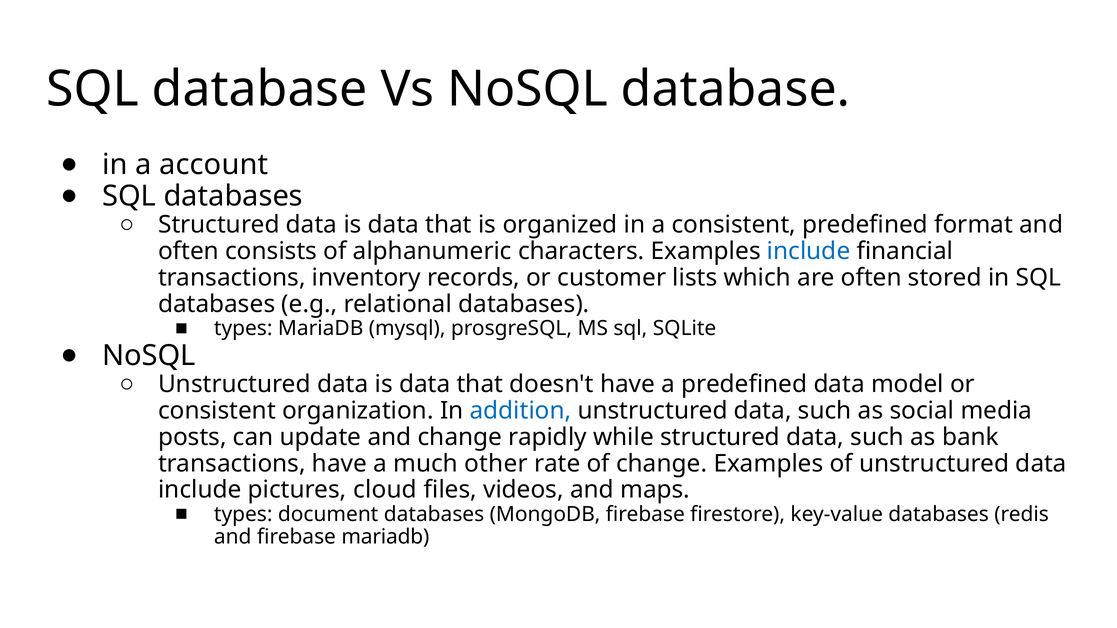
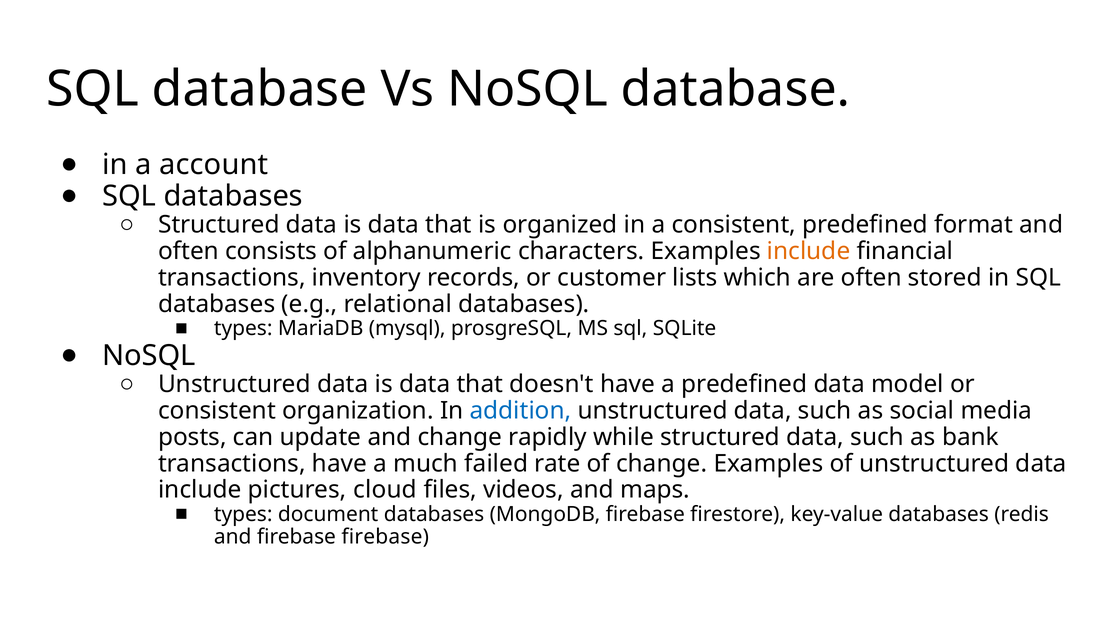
include at (809, 251) colour: blue -> orange
other: other -> failed
firebase mariadb: mariadb -> firebase
